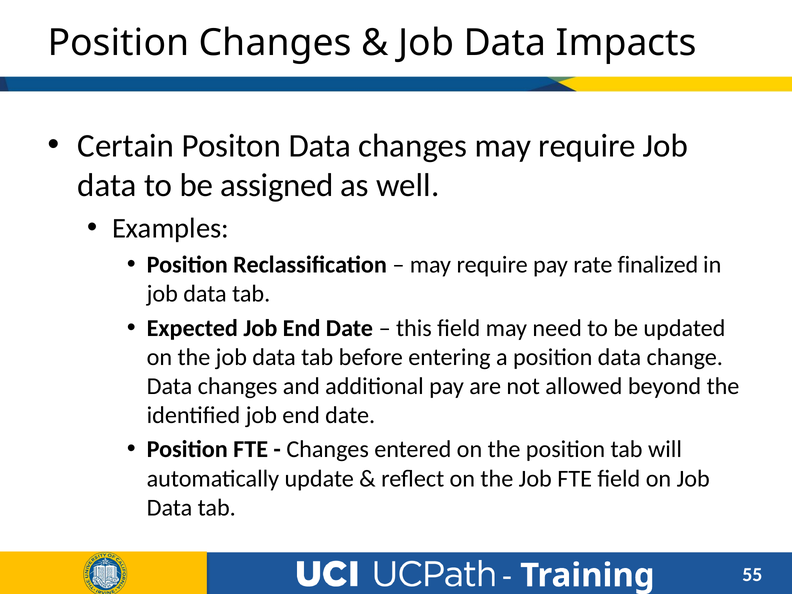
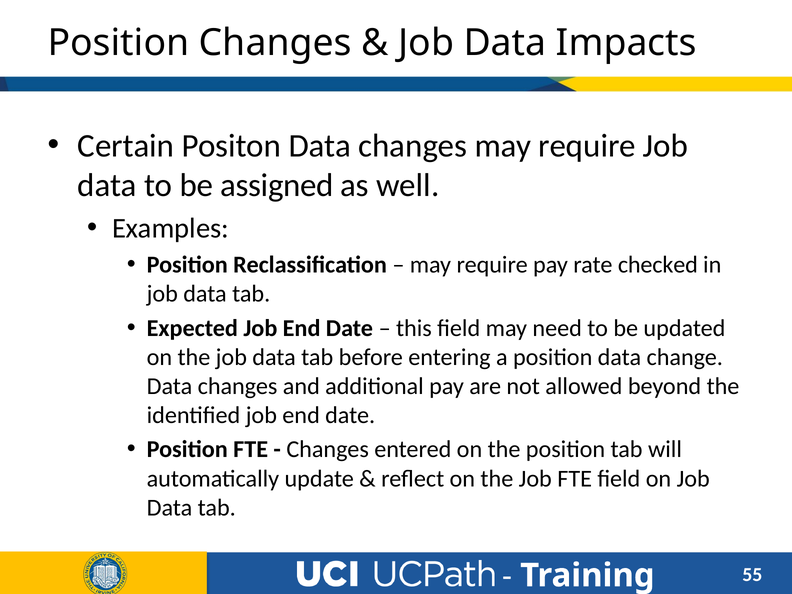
finalized: finalized -> checked
